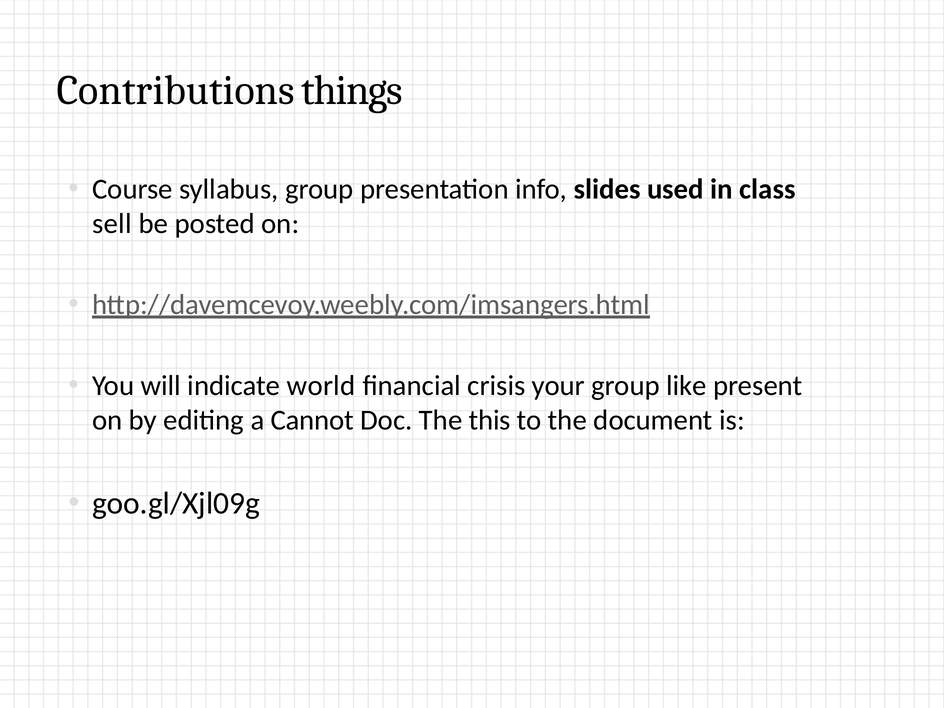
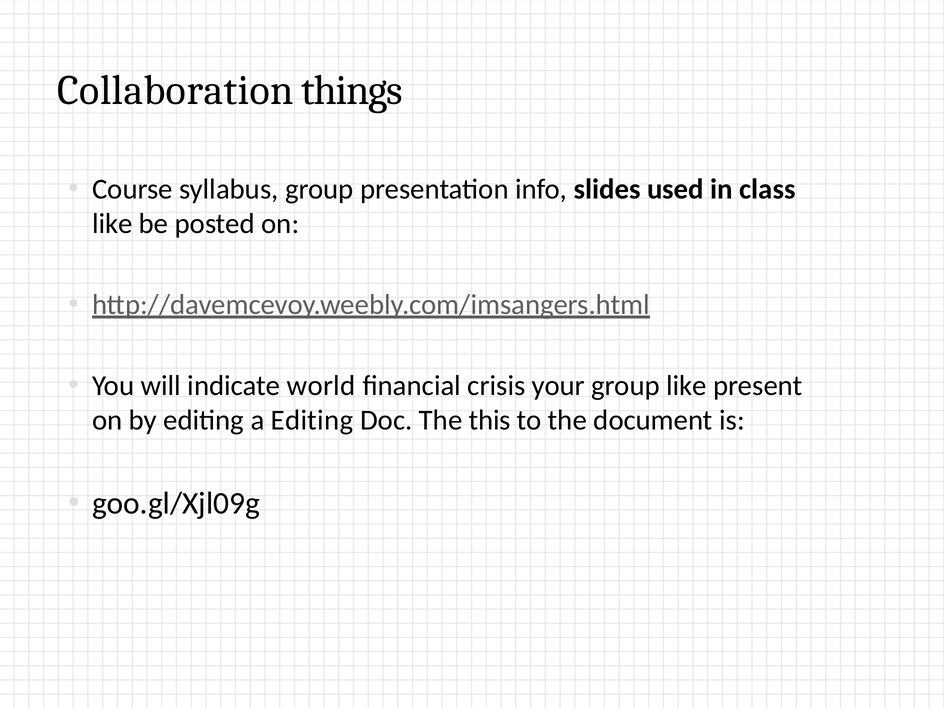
Contributions: Contributions -> Collaboration
sell at (112, 224): sell -> like
a Cannot: Cannot -> Editing
